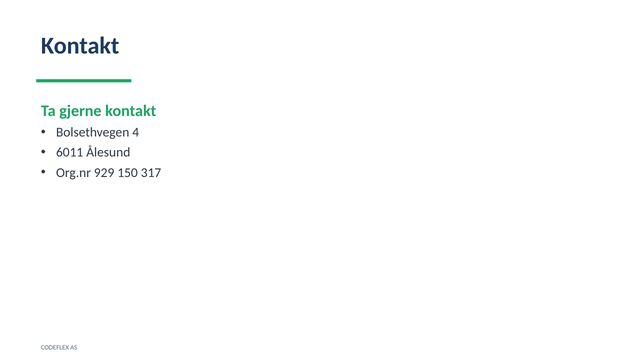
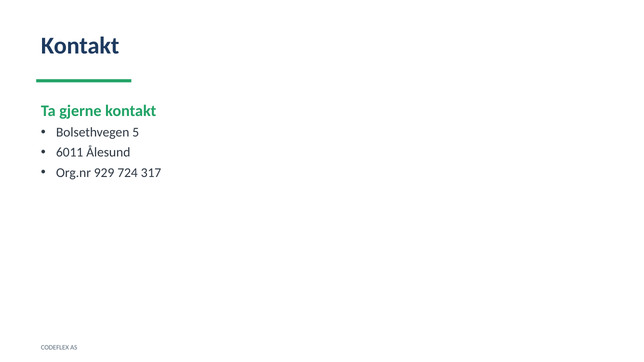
4: 4 -> 5
150: 150 -> 724
